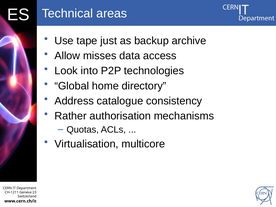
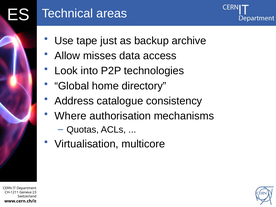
Rather: Rather -> Where
